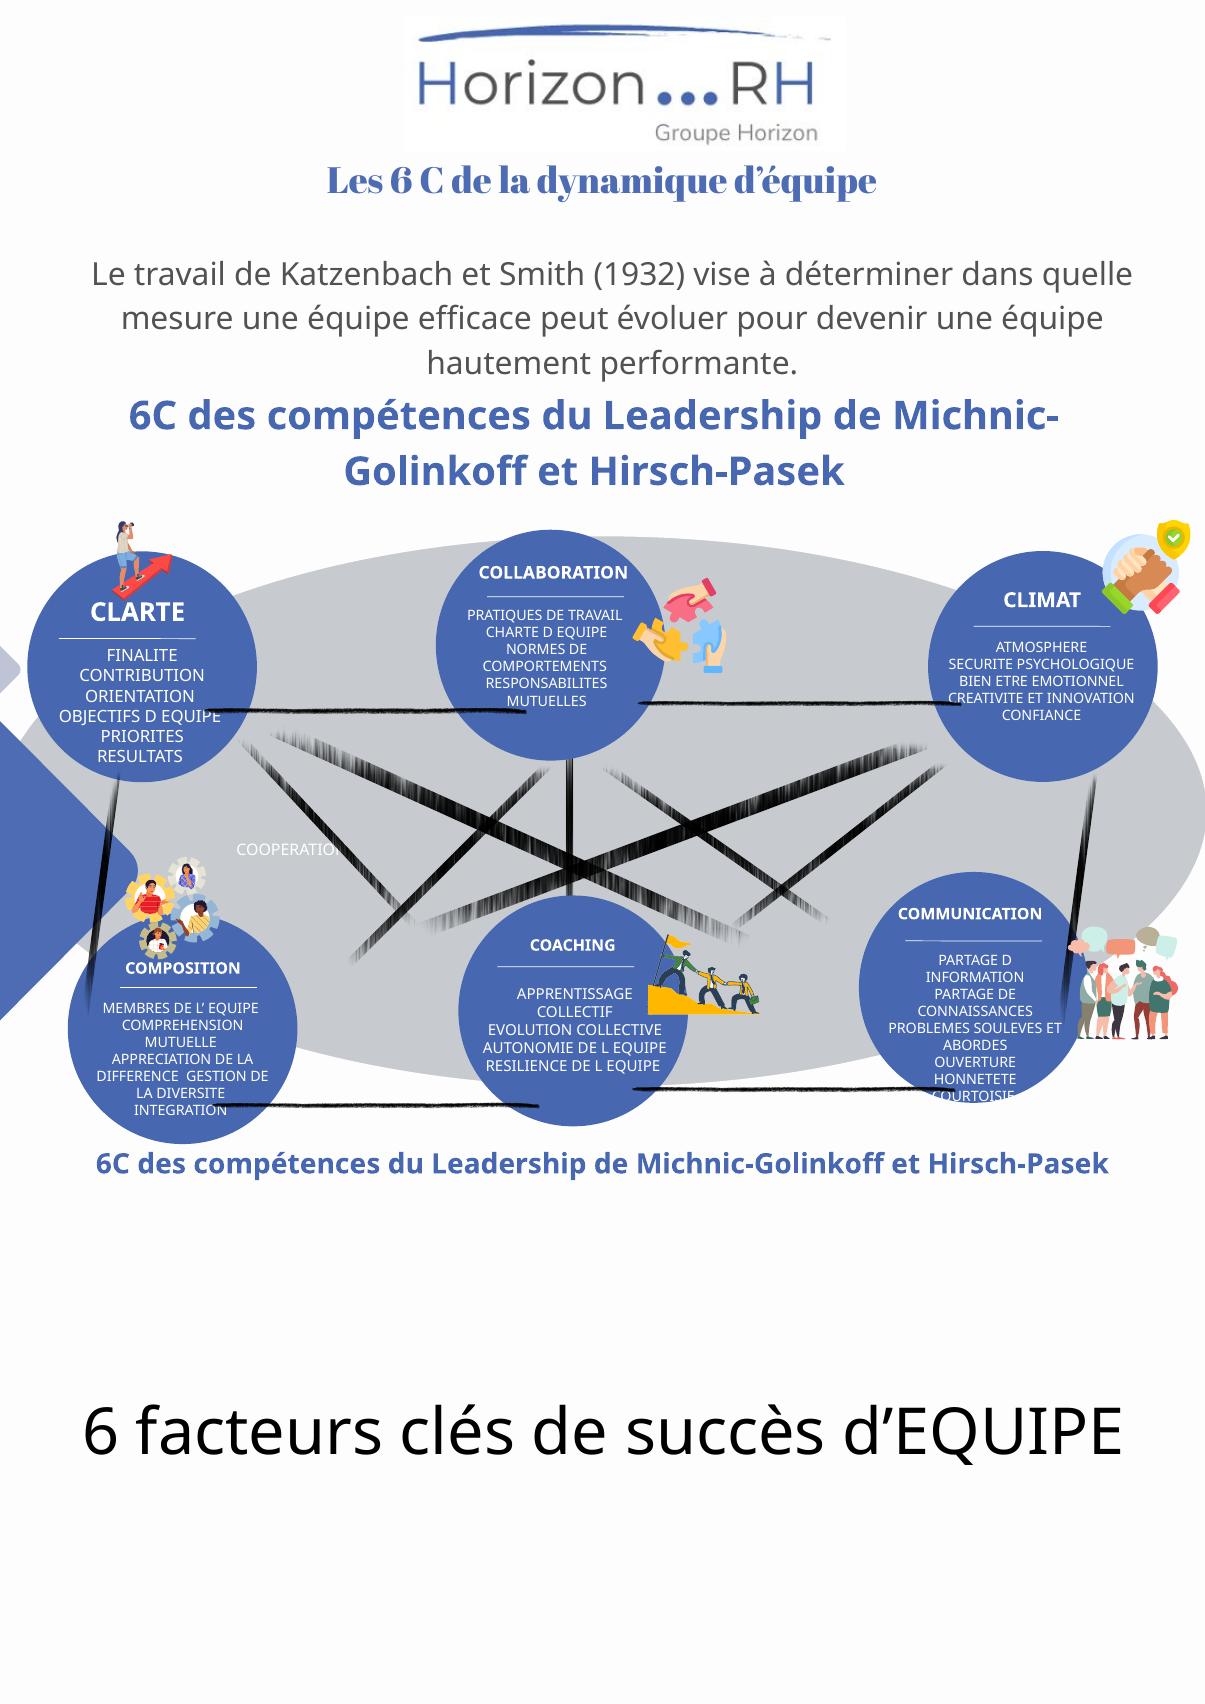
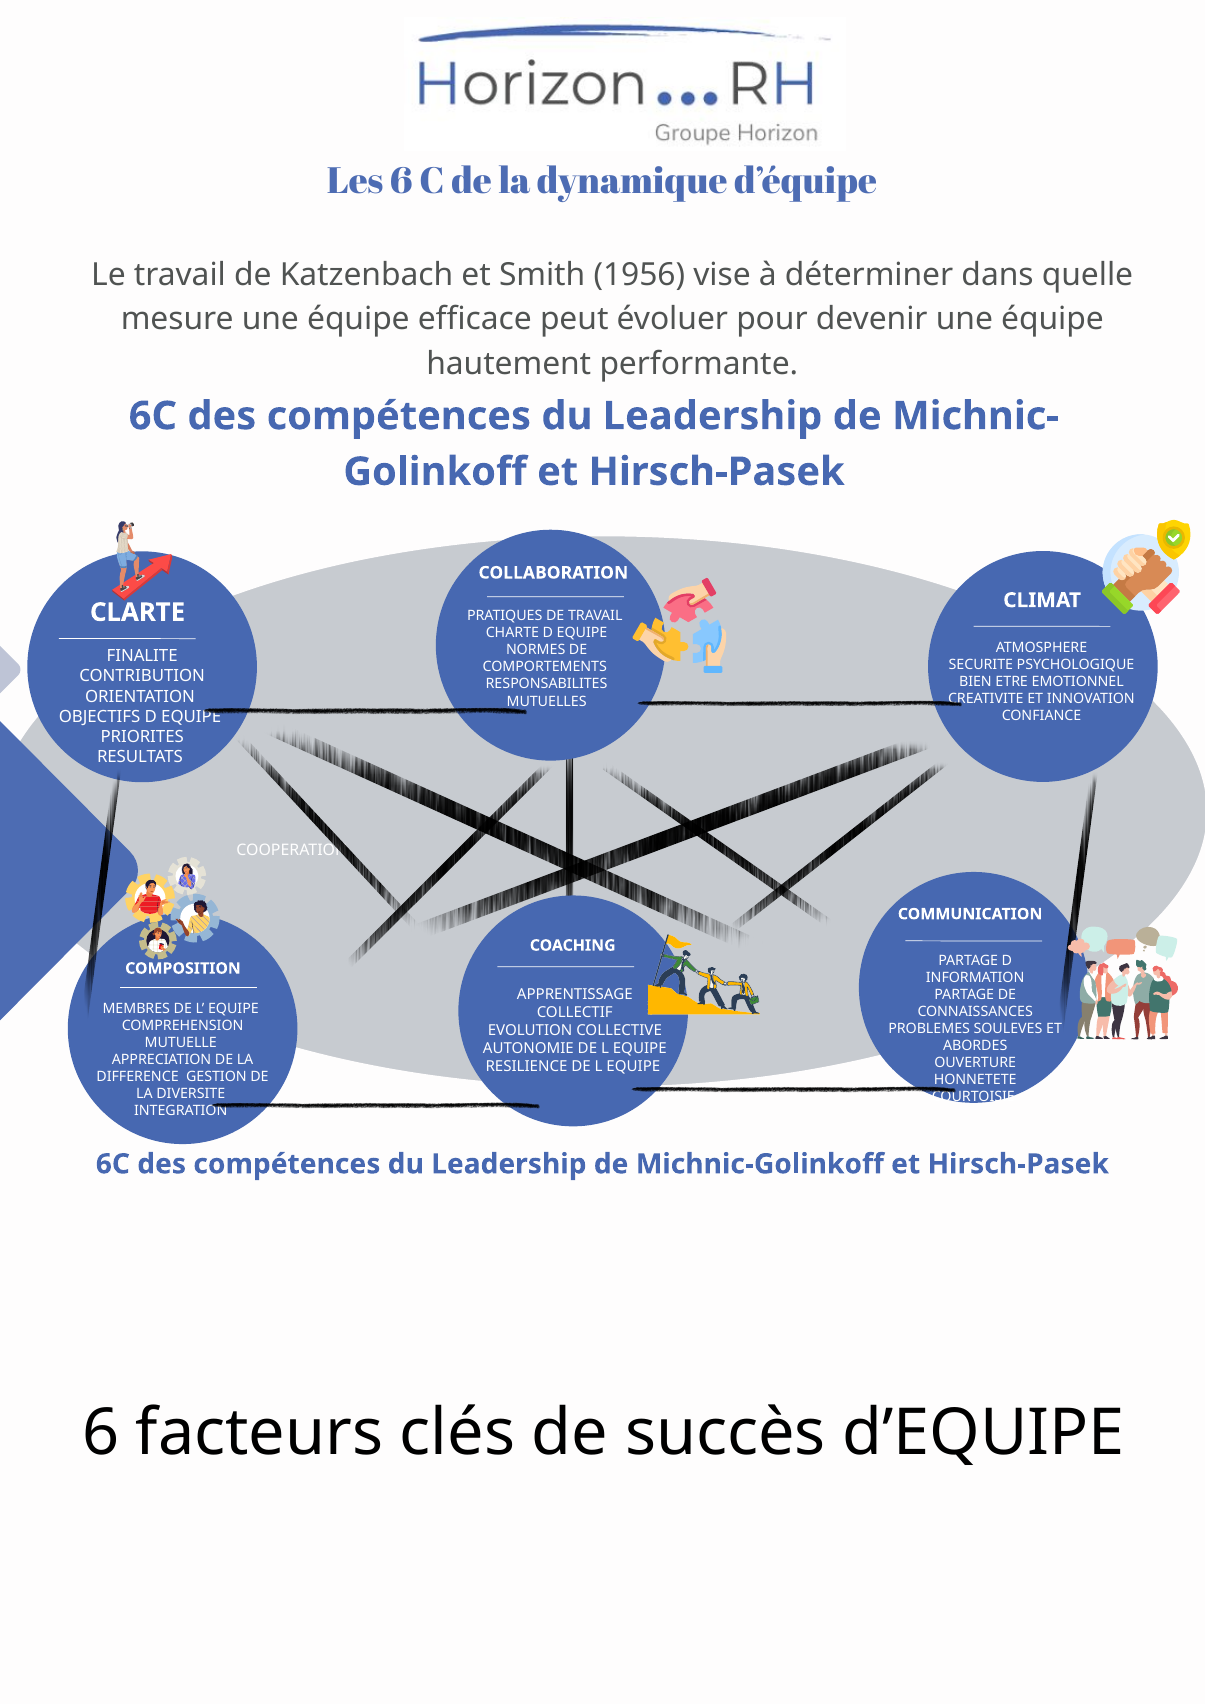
1932: 1932 -> 1956
